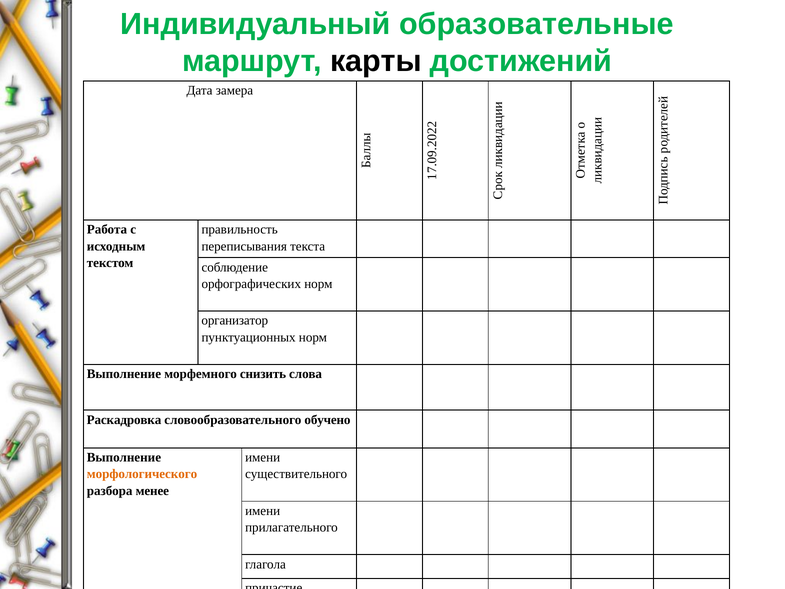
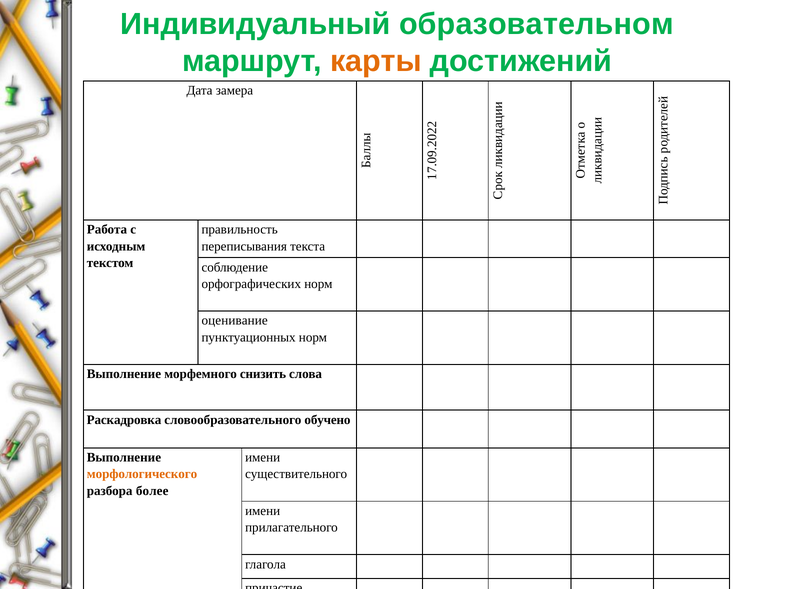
образовательные: образовательные -> образовательном
карты colour: black -> orange
организатор: организатор -> оценивание
менее: менее -> более
